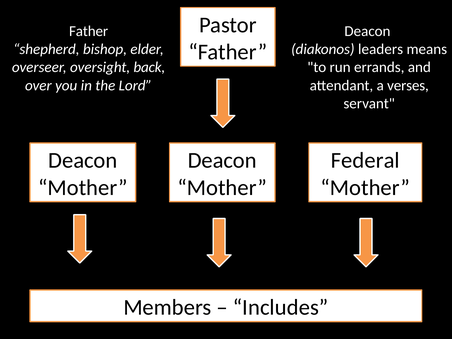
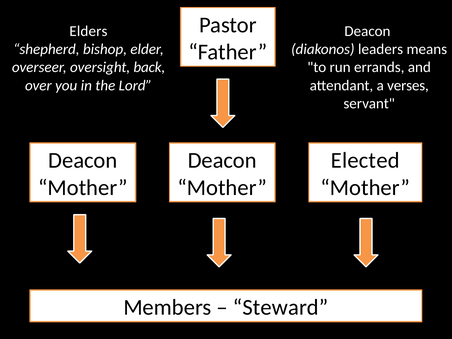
Father at (89, 31): Father -> Elders
Federal: Federal -> Elected
Includes: Includes -> Steward
